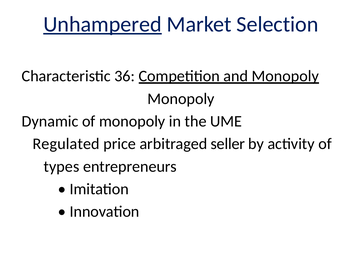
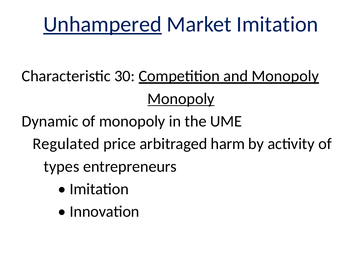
Market Selection: Selection -> Imitation
36: 36 -> 30
Monopoly at (181, 99) underline: none -> present
seller: seller -> harm
